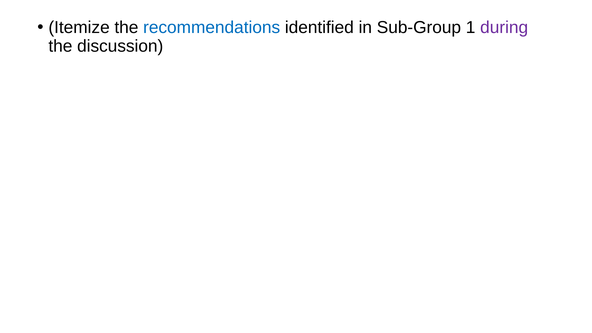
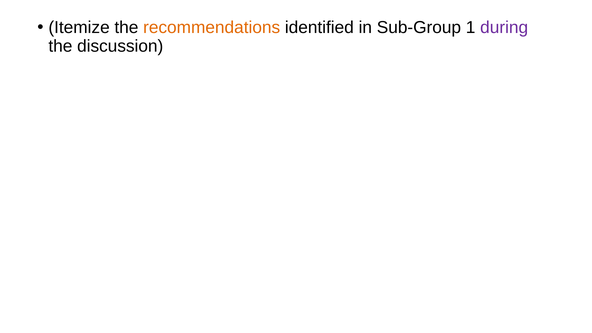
recommendations colour: blue -> orange
